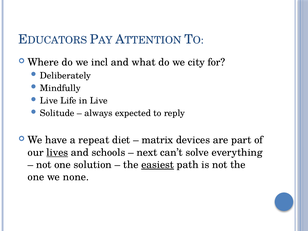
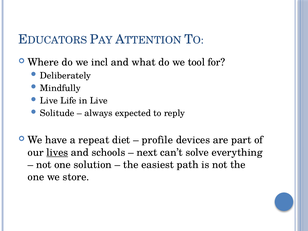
city: city -> tool
matrix: matrix -> profile
easiest underline: present -> none
none: none -> store
